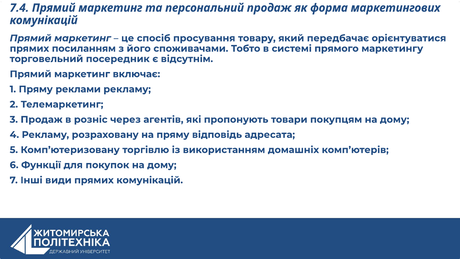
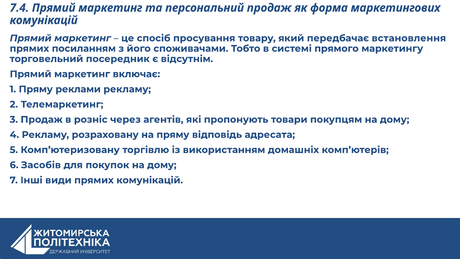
орієнтуватися: орієнтуватися -> встановлення
Функції: Функції -> Засобів
